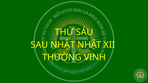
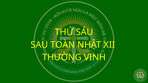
SAU NHẬT: NHẬT -> TOÀN
